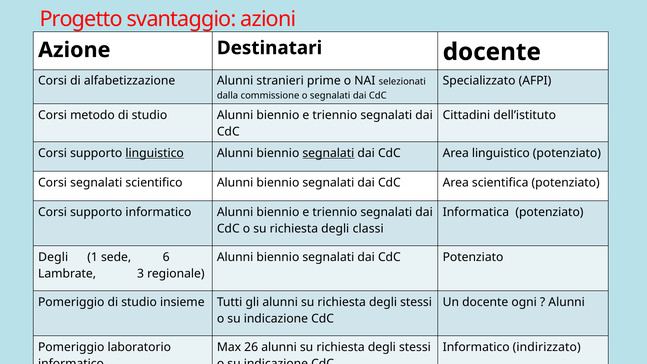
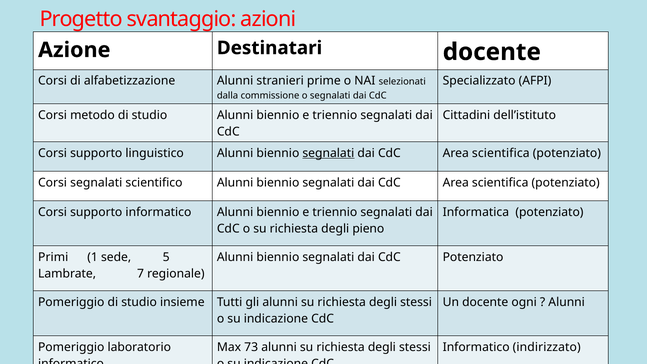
linguistico at (155, 153) underline: present -> none
linguistico at (501, 153): linguistico -> scientifica
classi: classi -> pieno
Degli at (53, 257): Degli -> Primi
6: 6 -> 5
3: 3 -> 7
26: 26 -> 73
